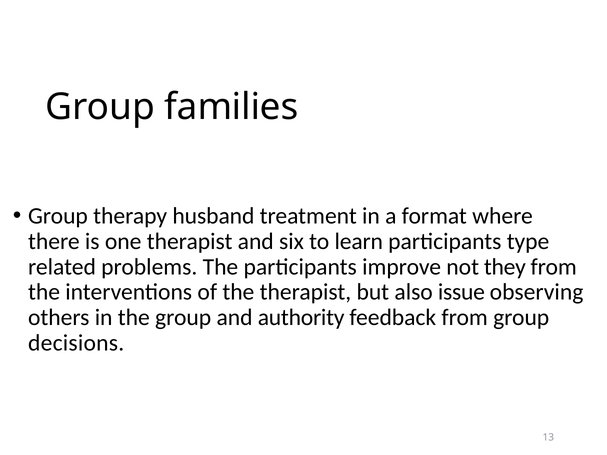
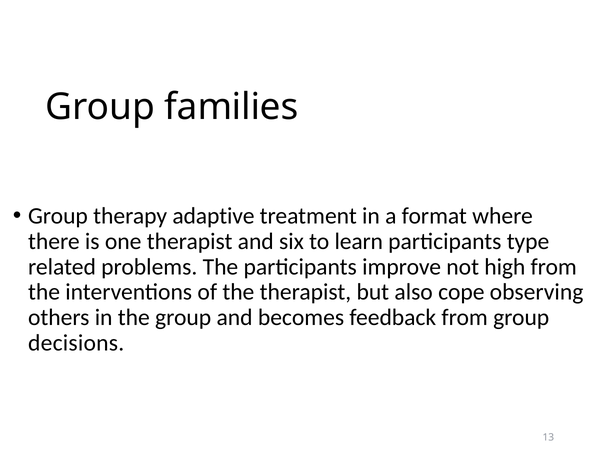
husband: husband -> adaptive
they: they -> high
issue: issue -> cope
authority: authority -> becomes
